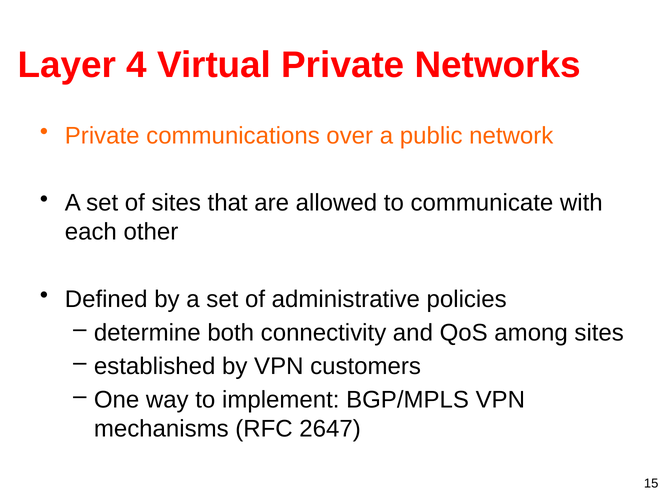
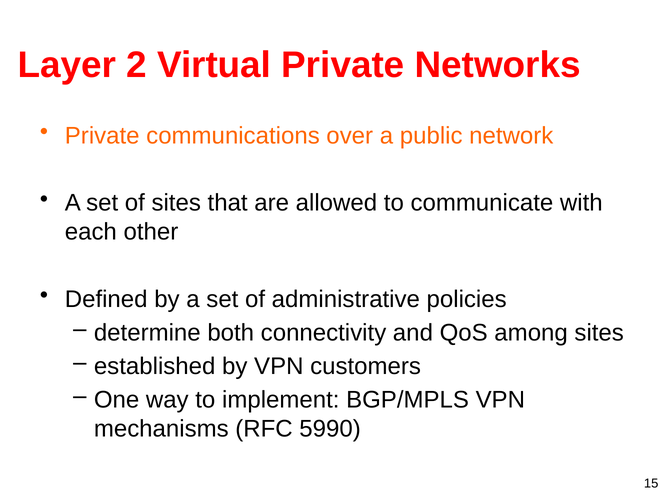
4: 4 -> 2
2647: 2647 -> 5990
